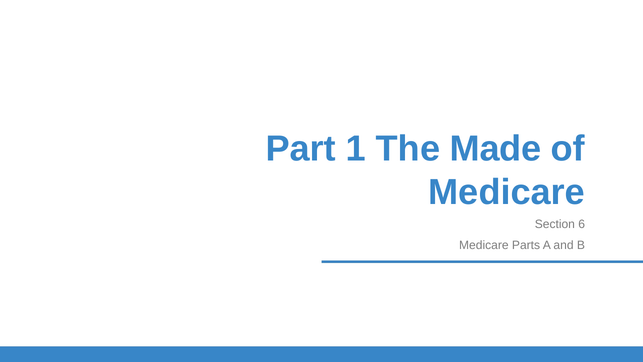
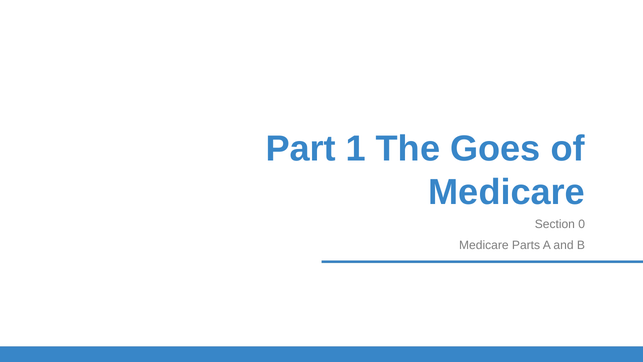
Made: Made -> Goes
6: 6 -> 0
